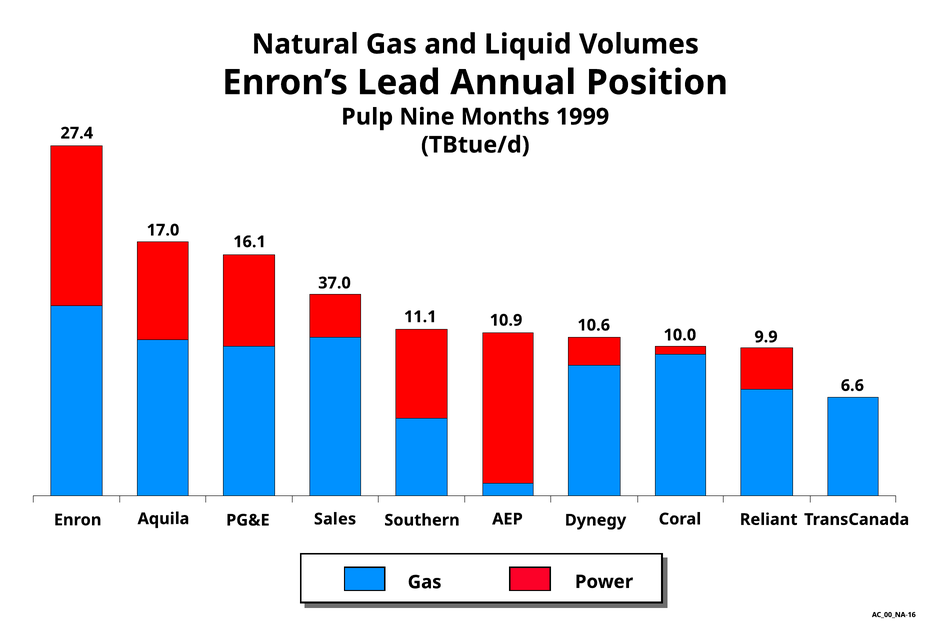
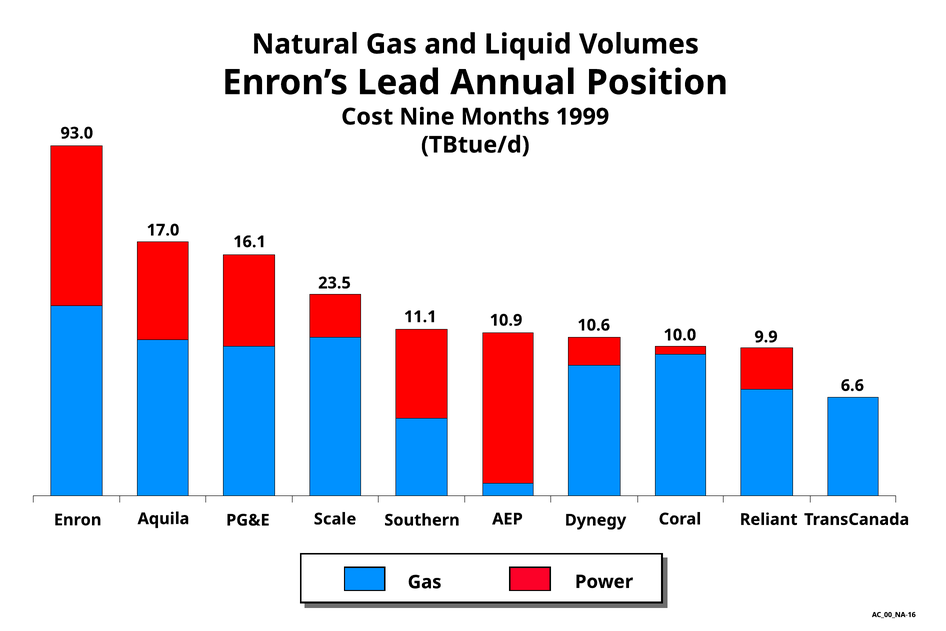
Pulp: Pulp -> Cost
27.4: 27.4 -> 93.0
37.0: 37.0 -> 23.5
Sales: Sales -> Scale
